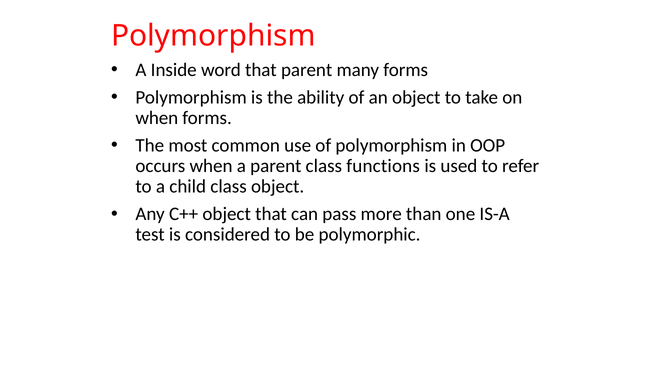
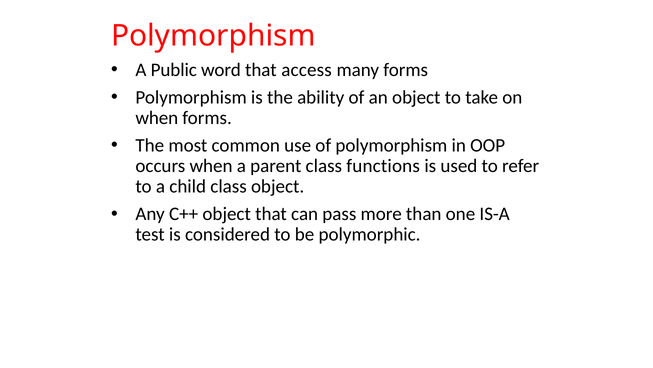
Inside: Inside -> Public
that parent: parent -> access
